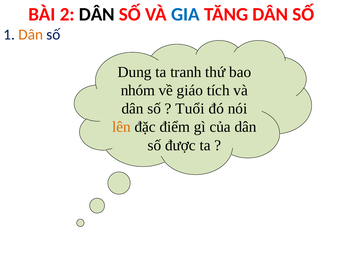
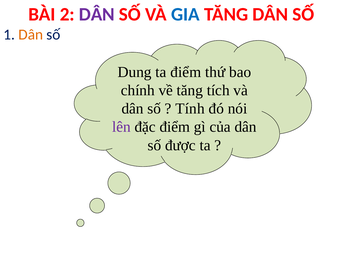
DÂN at (97, 14) colour: black -> purple
ta tranh: tranh -> điểm
nhóm: nhóm -> chính
về giáo: giáo -> tăng
Tuổi: Tuổi -> Tính
lên colour: orange -> purple
